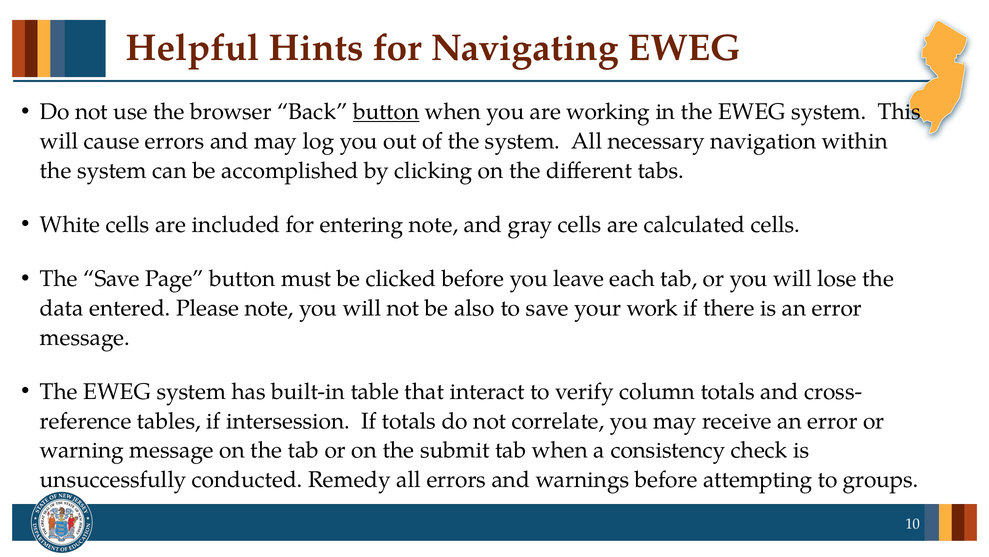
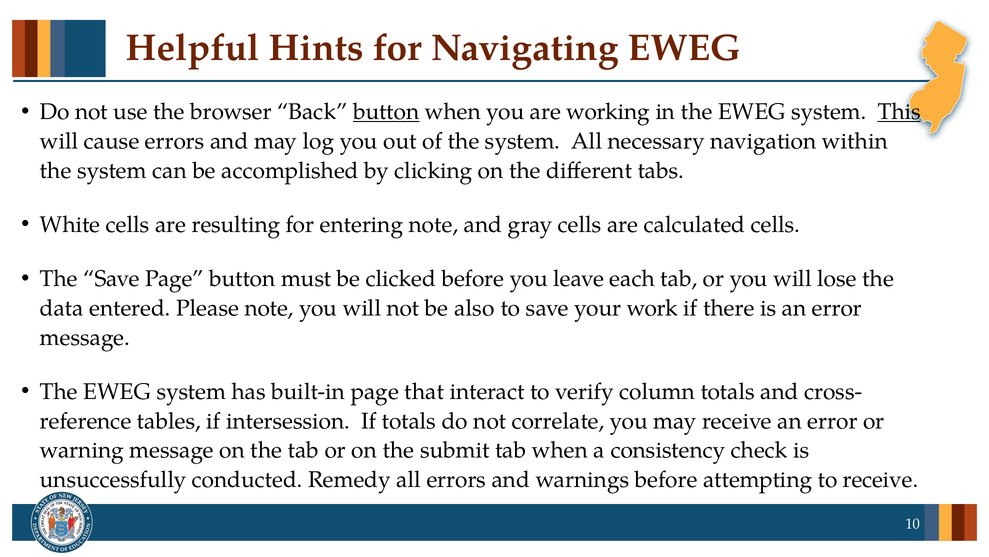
This underline: none -> present
included: included -> resulting
built-in table: table -> page
to groups: groups -> receive
